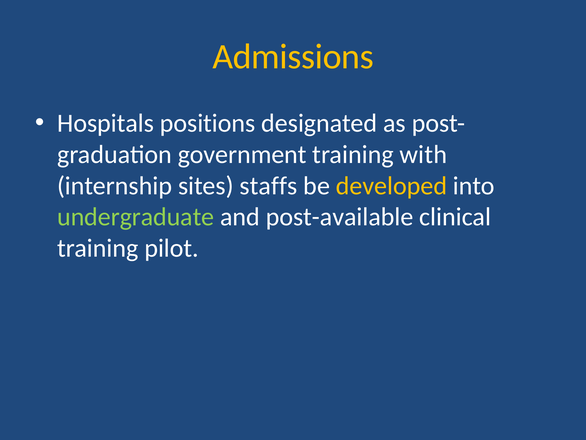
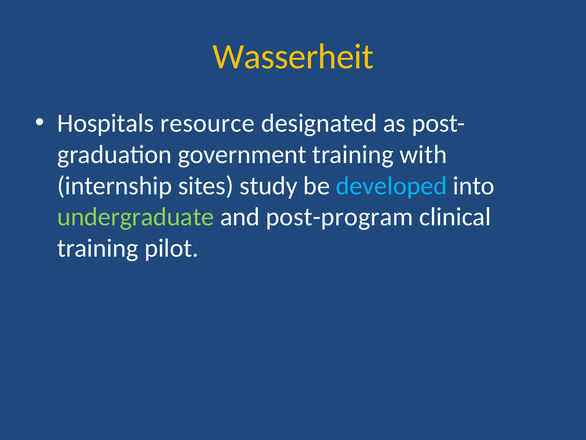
Admissions: Admissions -> Wasserheit
positions: positions -> resource
staffs: staffs -> study
developed colour: yellow -> light blue
post-available: post-available -> post-program
